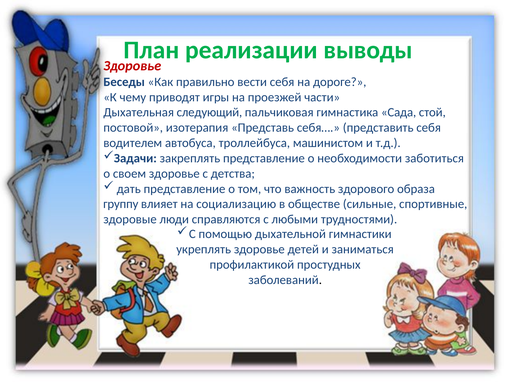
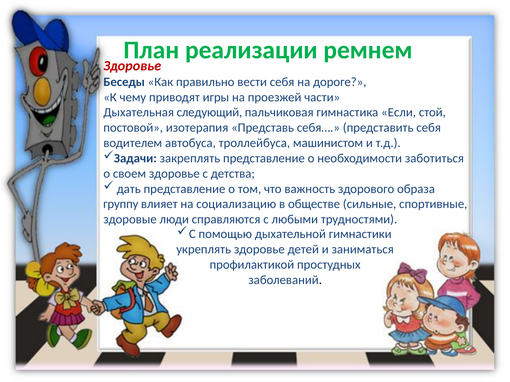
выводы: выводы -> ремнем
Сада: Сада -> Если
